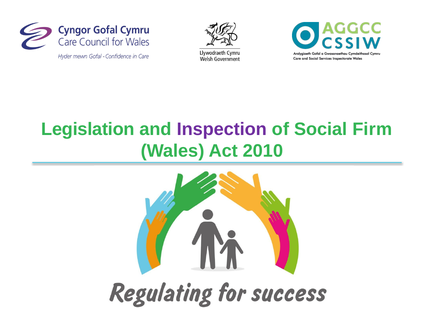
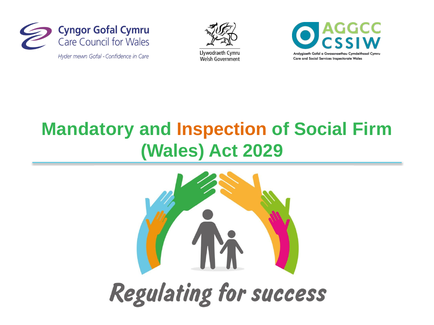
Legislation: Legislation -> Mandatory
Inspection colour: purple -> orange
2010: 2010 -> 2029
